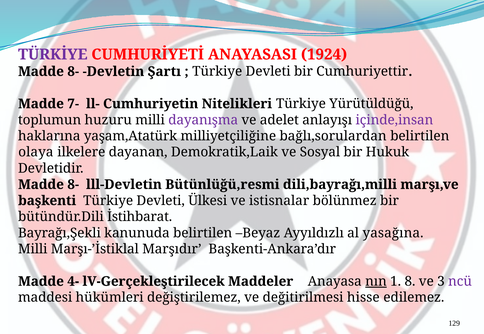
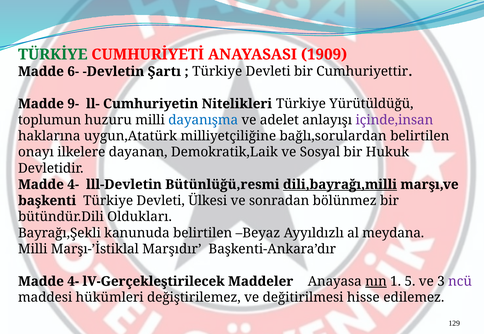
TÜRKİYE colour: purple -> green
1924: 1924 -> 1909
8- at (73, 71): 8- -> 6-
7-: 7- -> 9-
dayanışma colour: purple -> blue
yaşam,Atatürk: yaşam,Atatürk -> uygun,Atatürk
olaya: olaya -> onayı
8- at (73, 184): 8- -> 4-
dili,bayrağı,milli underline: none -> present
istisnalar: istisnalar -> sonradan
İstihbarat: İstihbarat -> Oldukları
yasağına: yasağına -> meydana
8: 8 -> 5
